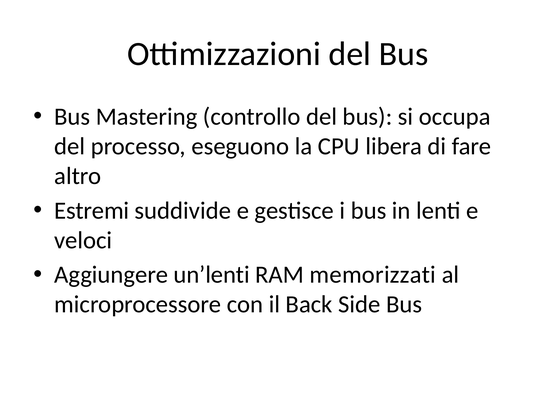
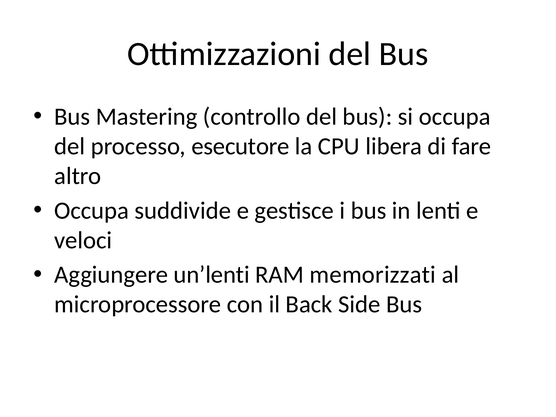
eseguono: eseguono -> esecutore
Estremi at (92, 211): Estremi -> Occupa
